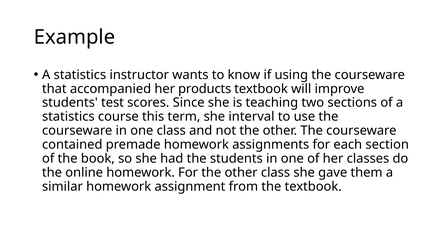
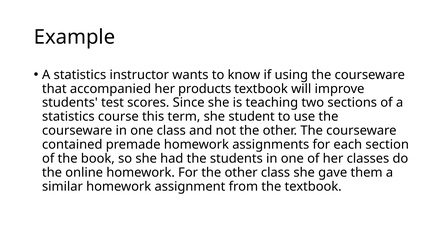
interval: interval -> student
